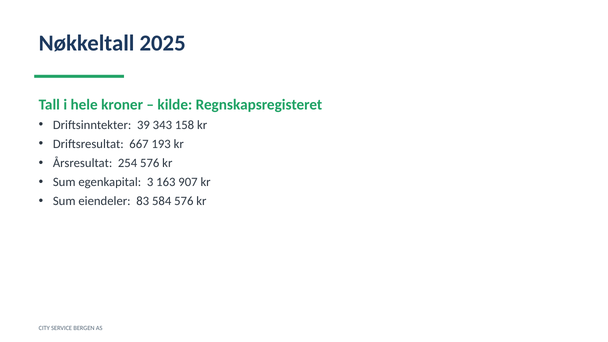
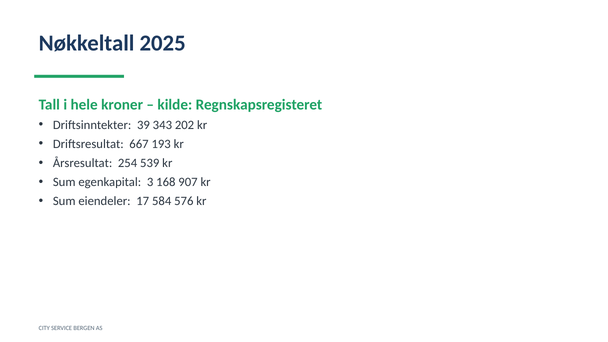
158: 158 -> 202
254 576: 576 -> 539
163: 163 -> 168
83: 83 -> 17
